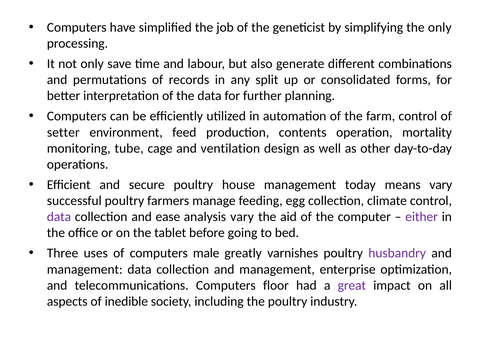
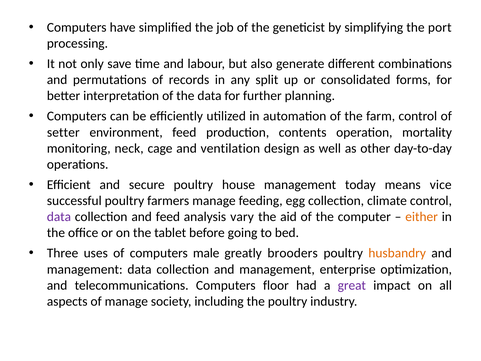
the only: only -> port
tube: tube -> neck
means vary: vary -> vice
and ease: ease -> feed
either colour: purple -> orange
varnishes: varnishes -> brooders
husbandry colour: purple -> orange
of inedible: inedible -> manage
